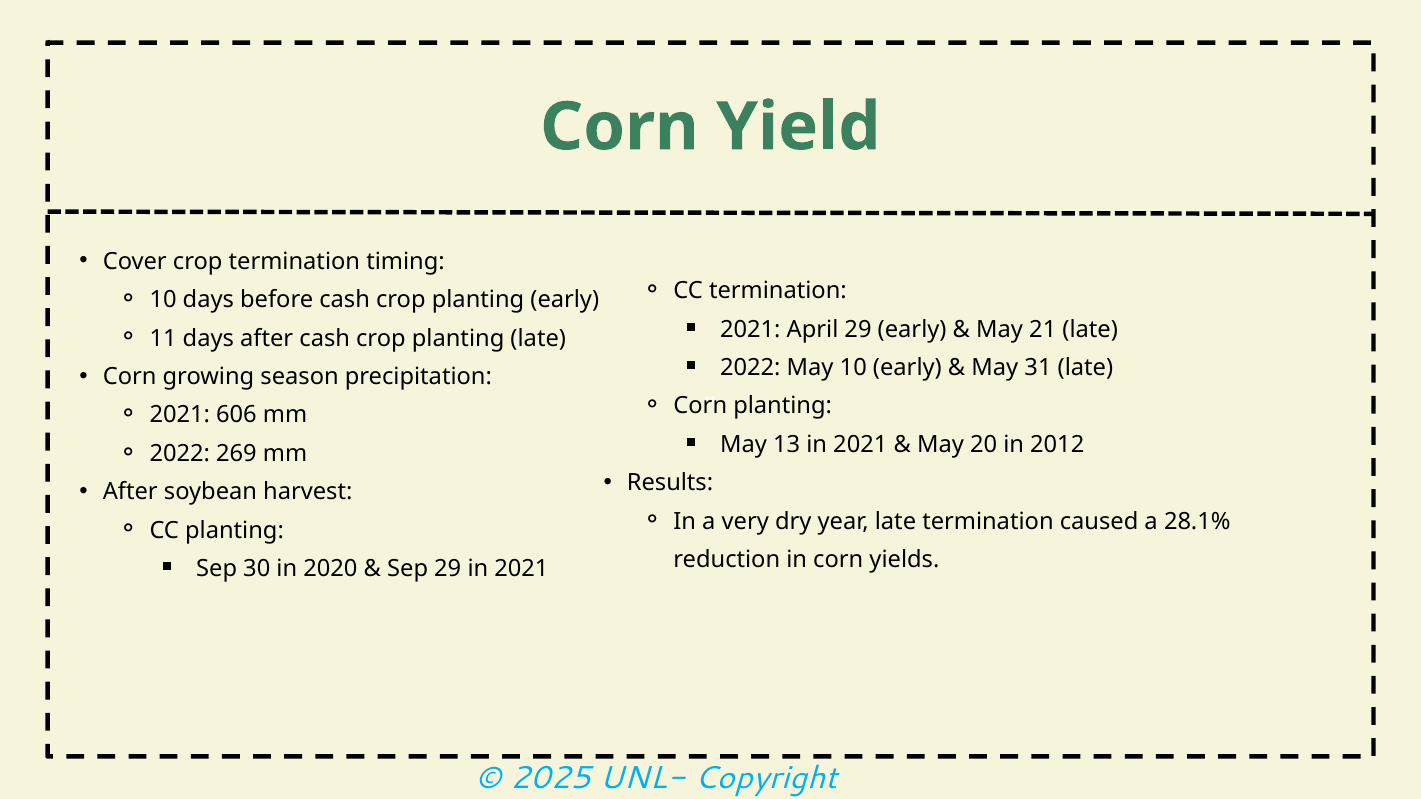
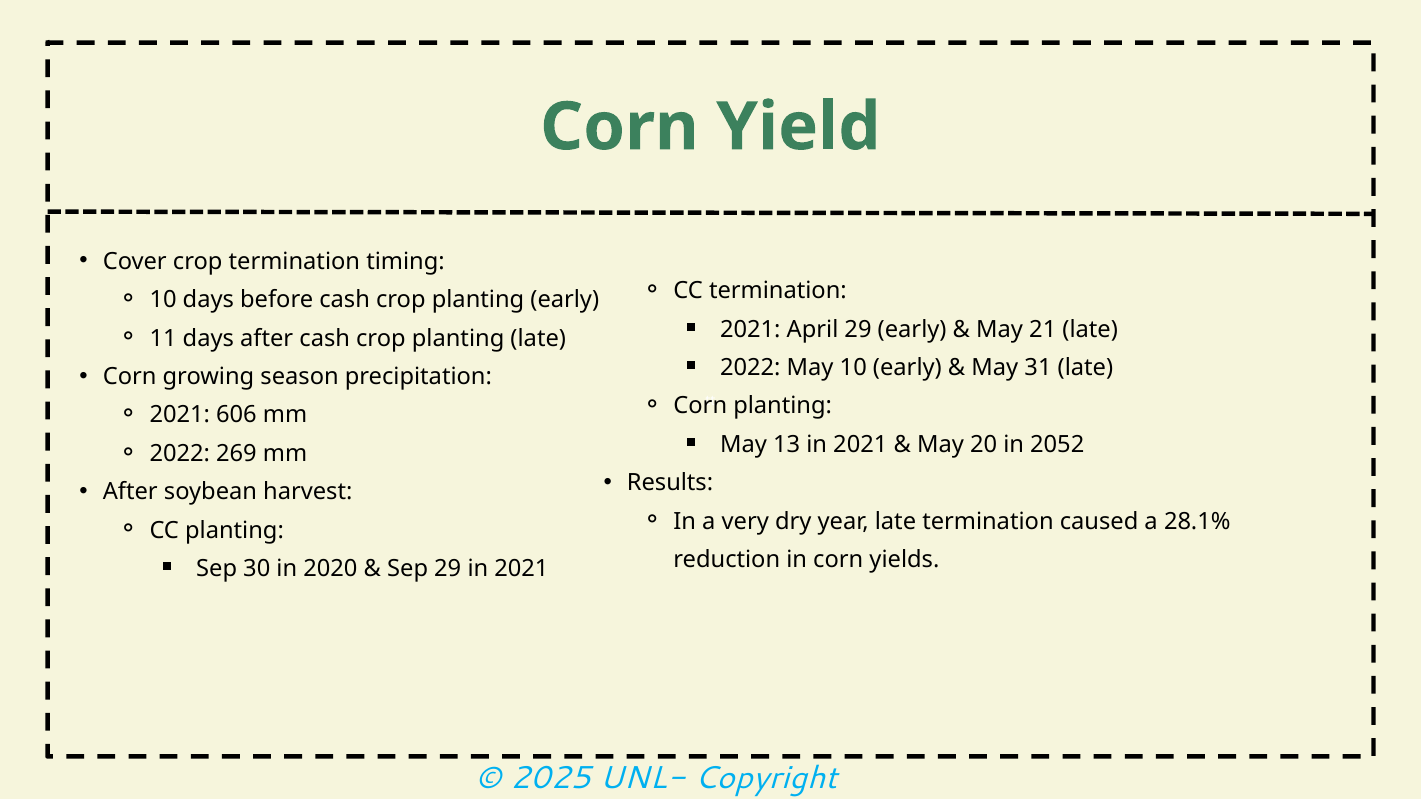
2012: 2012 -> 2052
